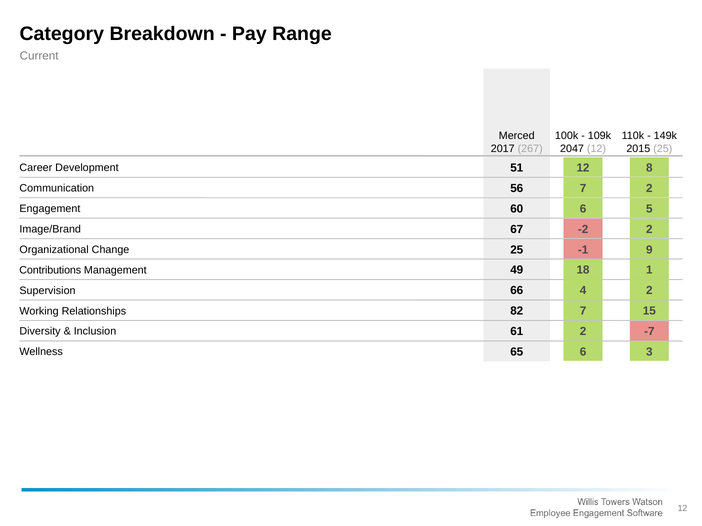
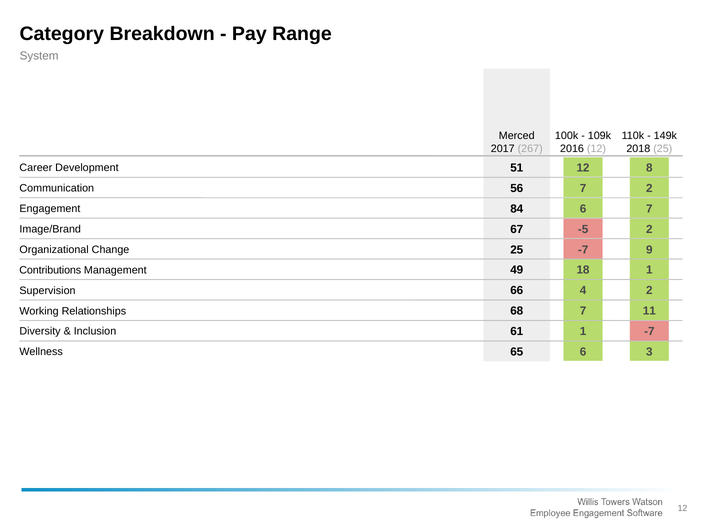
Current: Current -> System
2047: 2047 -> 2016
2015: 2015 -> 2018
60: 60 -> 84
6 5: 5 -> 7
-2: -2 -> -5
25 -1: -1 -> -7
82: 82 -> 68
15: 15 -> 11
61 2: 2 -> 1
